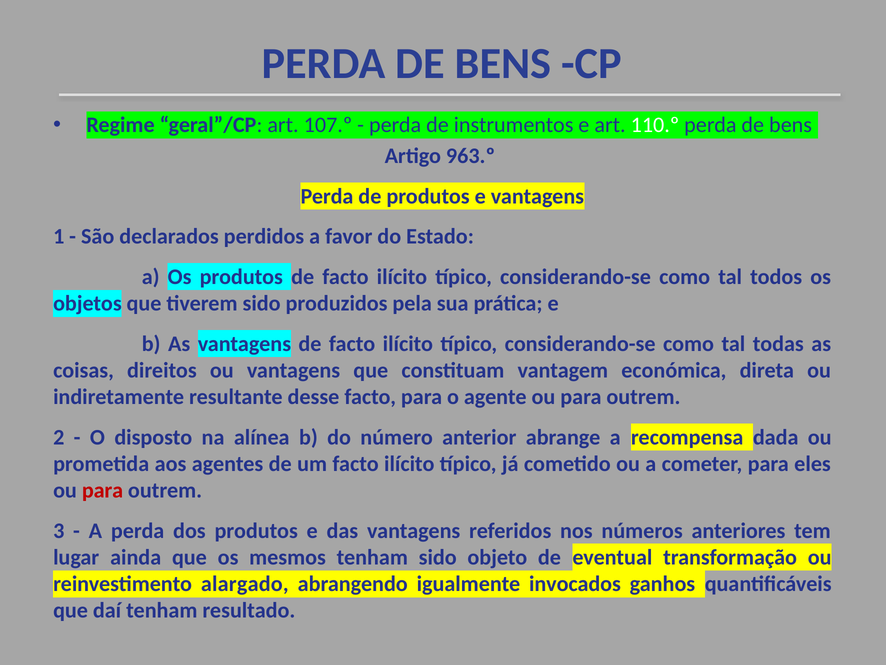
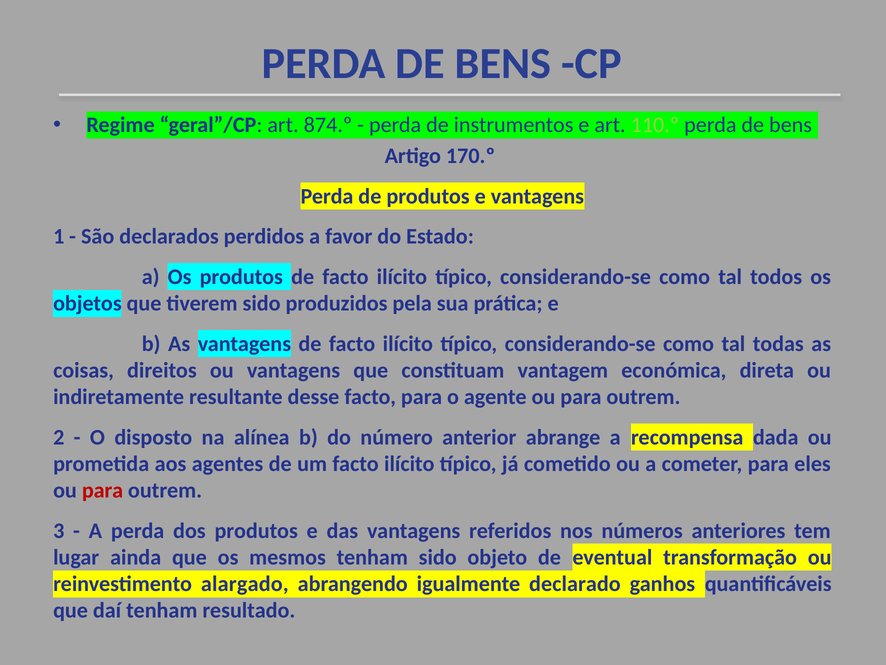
107.º: 107.º -> 874.º
110.º colour: white -> light green
963.º: 963.º -> 170.º
invocados: invocados -> declarado
